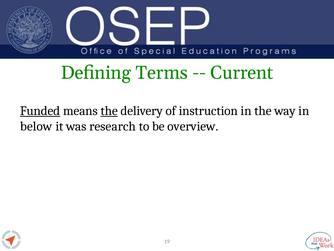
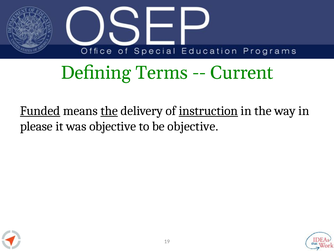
instruction underline: none -> present
below: below -> please
was research: research -> objective
be overview: overview -> objective
